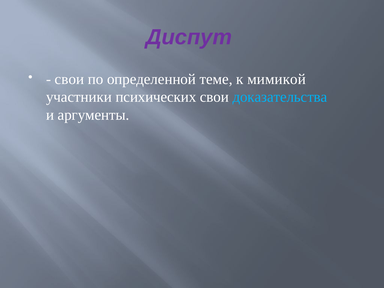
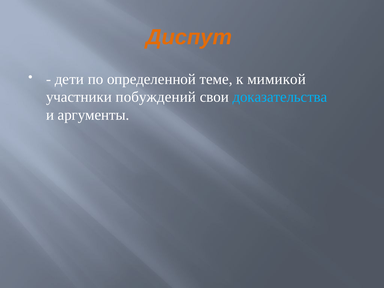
Диспут colour: purple -> orange
свои at (69, 79): свои -> дети
психических: психических -> побуждений
